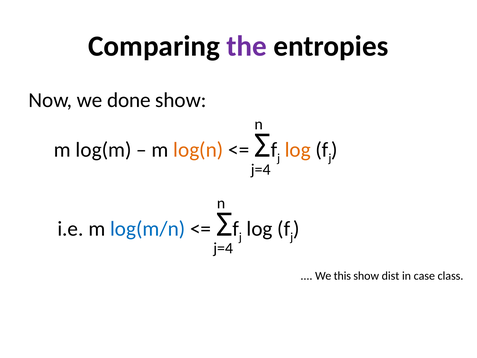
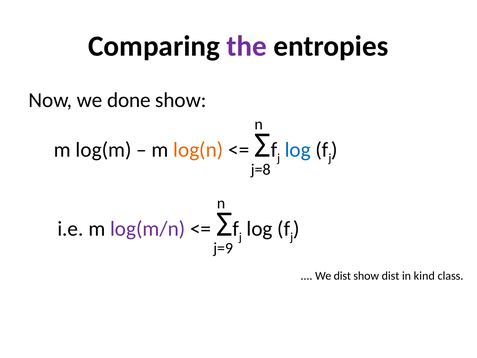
log at (298, 150) colour: orange -> blue
j=4 at (261, 169): j=4 -> j=8
log(m/n colour: blue -> purple
j=4 at (223, 248): j=4 -> j=9
We this: this -> dist
case: case -> kind
